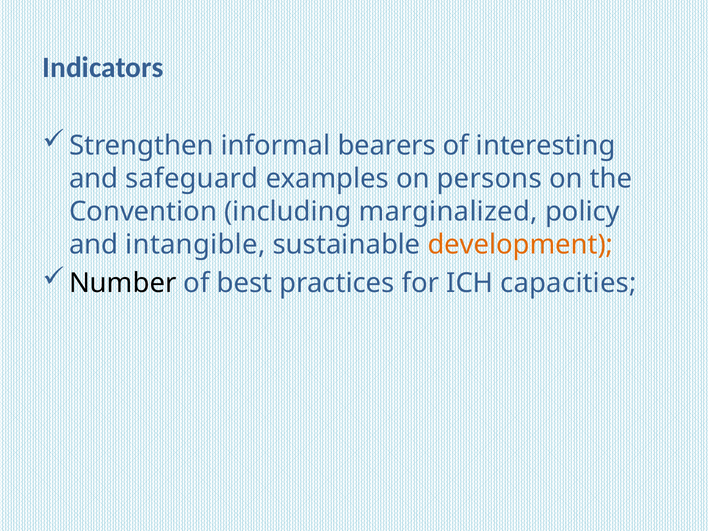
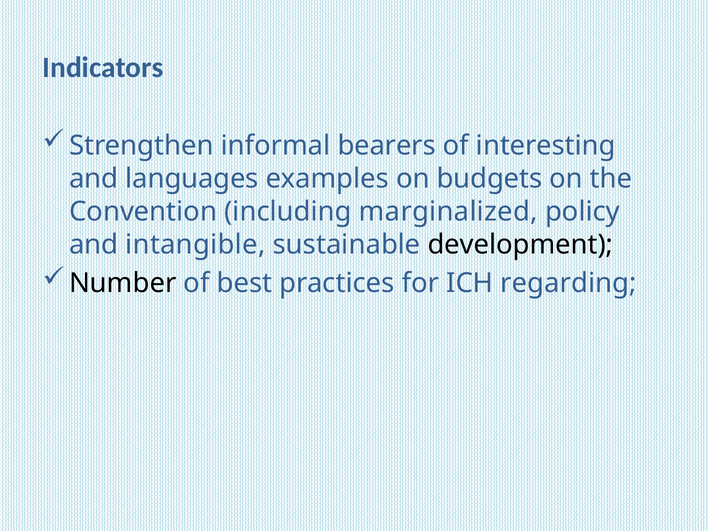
safeguard: safeguard -> languages
persons: persons -> budgets
development colour: orange -> black
capacities: capacities -> regarding
